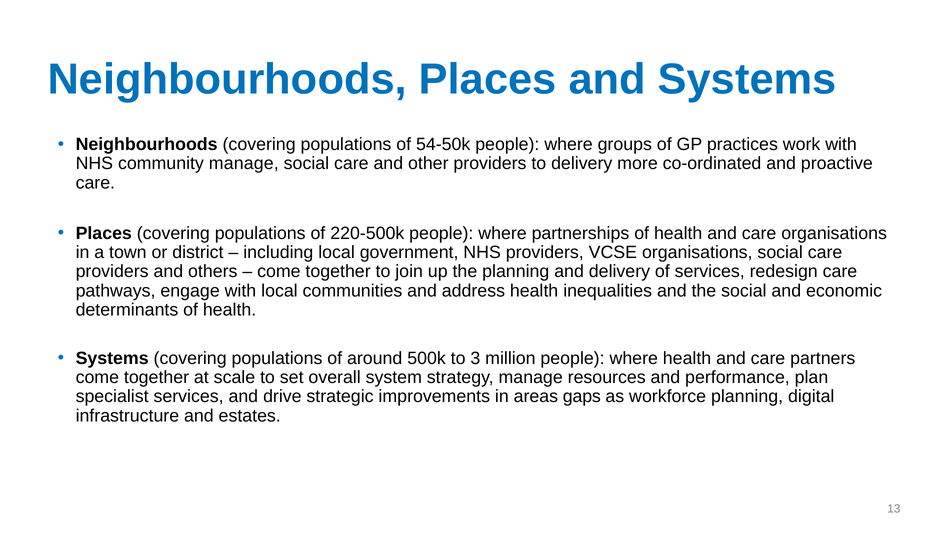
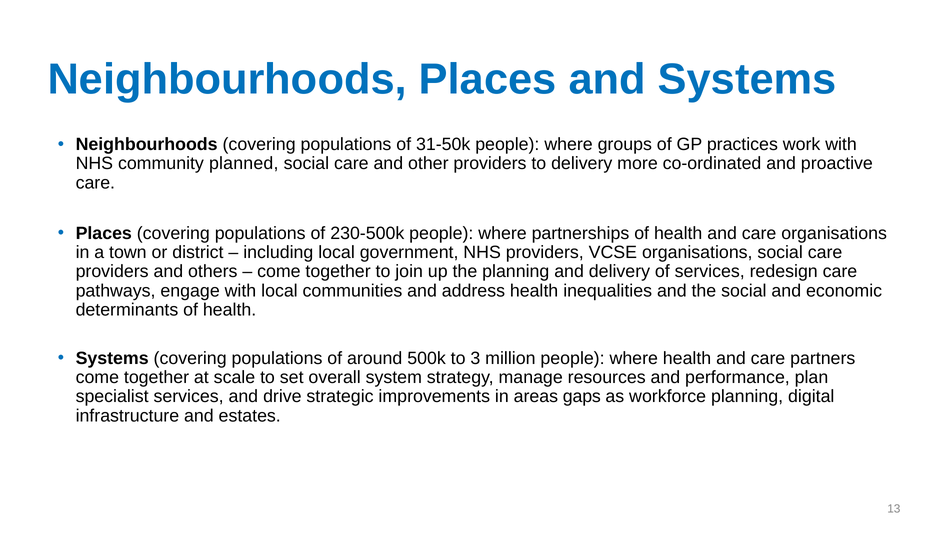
54-50k: 54-50k -> 31-50k
community manage: manage -> planned
220-500k: 220-500k -> 230-500k
